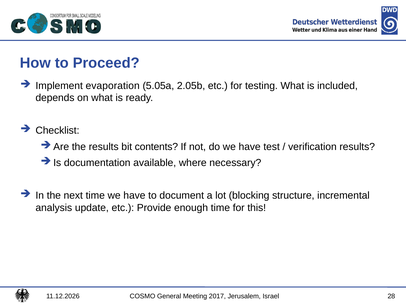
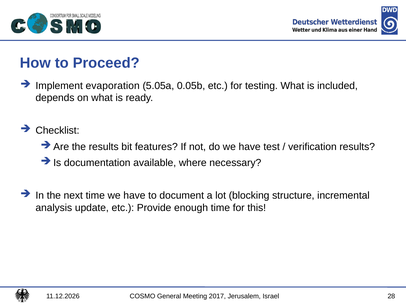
2.05b: 2.05b -> 0.05b
contents: contents -> features
